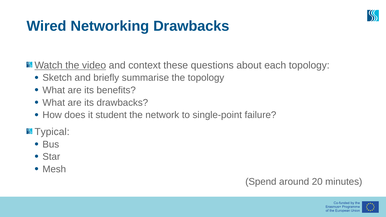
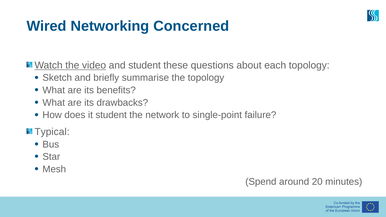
Networking Drawbacks: Drawbacks -> Concerned
and context: context -> student
